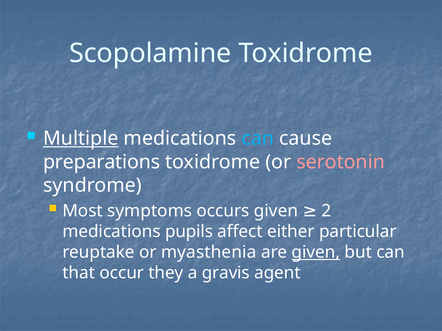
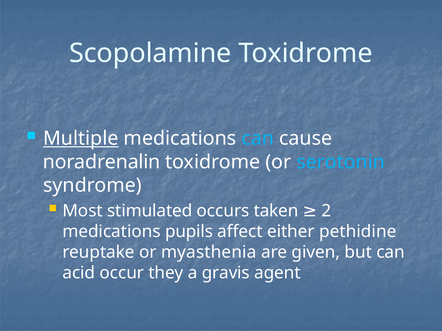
preparations: preparations -> noradrenalin
serotonin colour: pink -> light blue
symptoms: symptoms -> stimulated
occurs given: given -> taken
particular: particular -> pethidine
given at (316, 252) underline: present -> none
that: that -> acid
